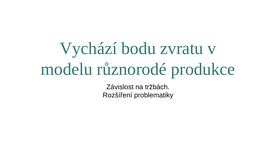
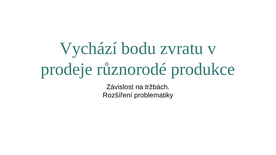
modelu: modelu -> prodeje
